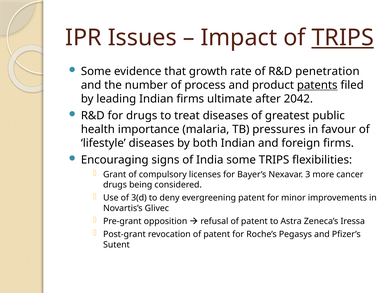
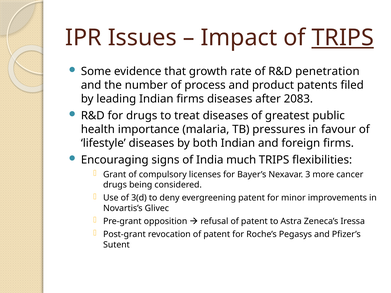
patents underline: present -> none
firms ultimate: ultimate -> diseases
2042: 2042 -> 2083
India some: some -> much
